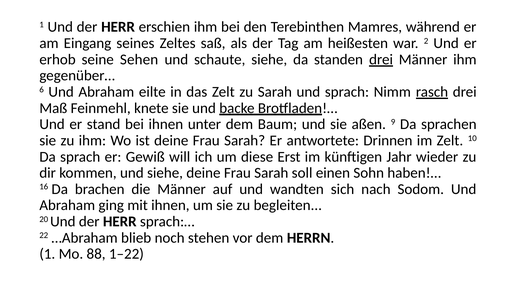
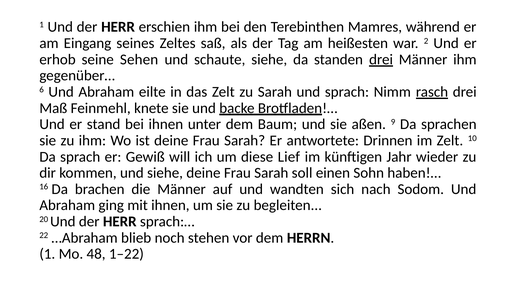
Erst: Erst -> Lief
88: 88 -> 48
